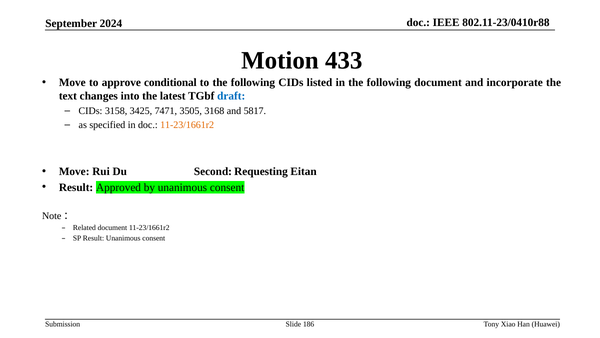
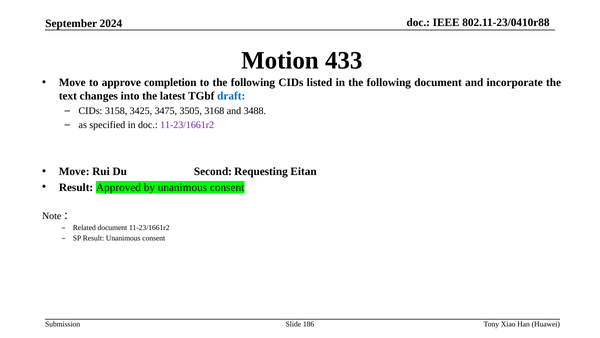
conditional: conditional -> completion
7471: 7471 -> 3475
5817: 5817 -> 3488
11-23/1661r2 at (187, 125) colour: orange -> purple
